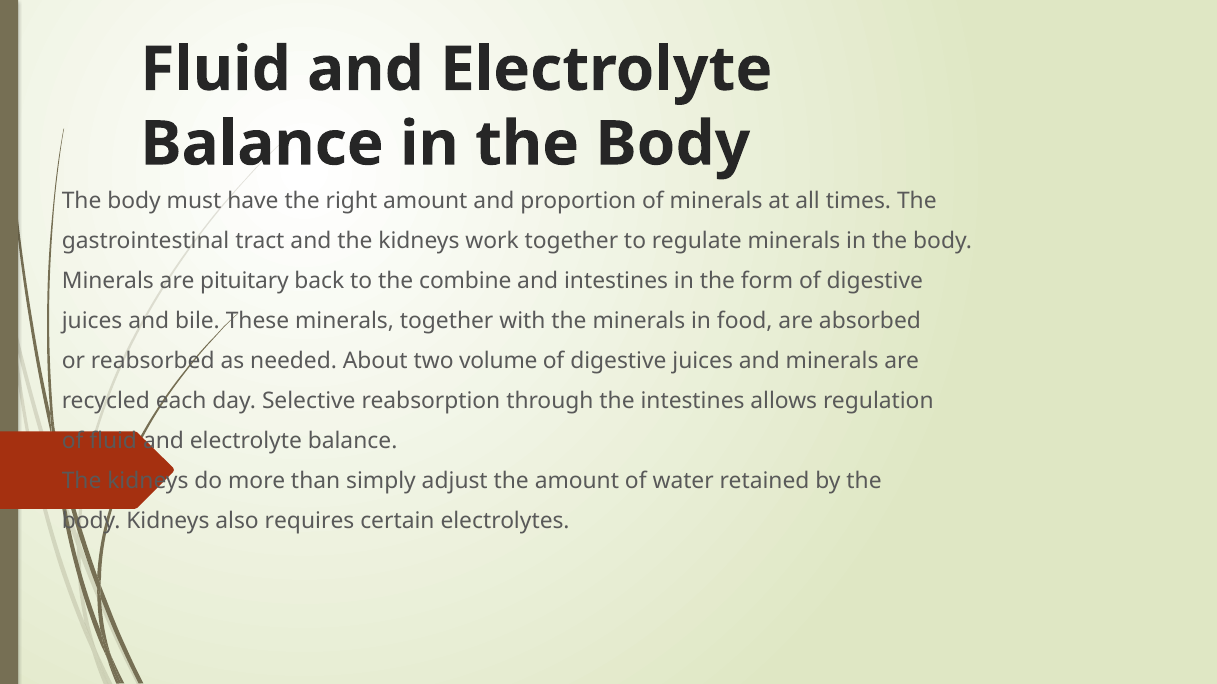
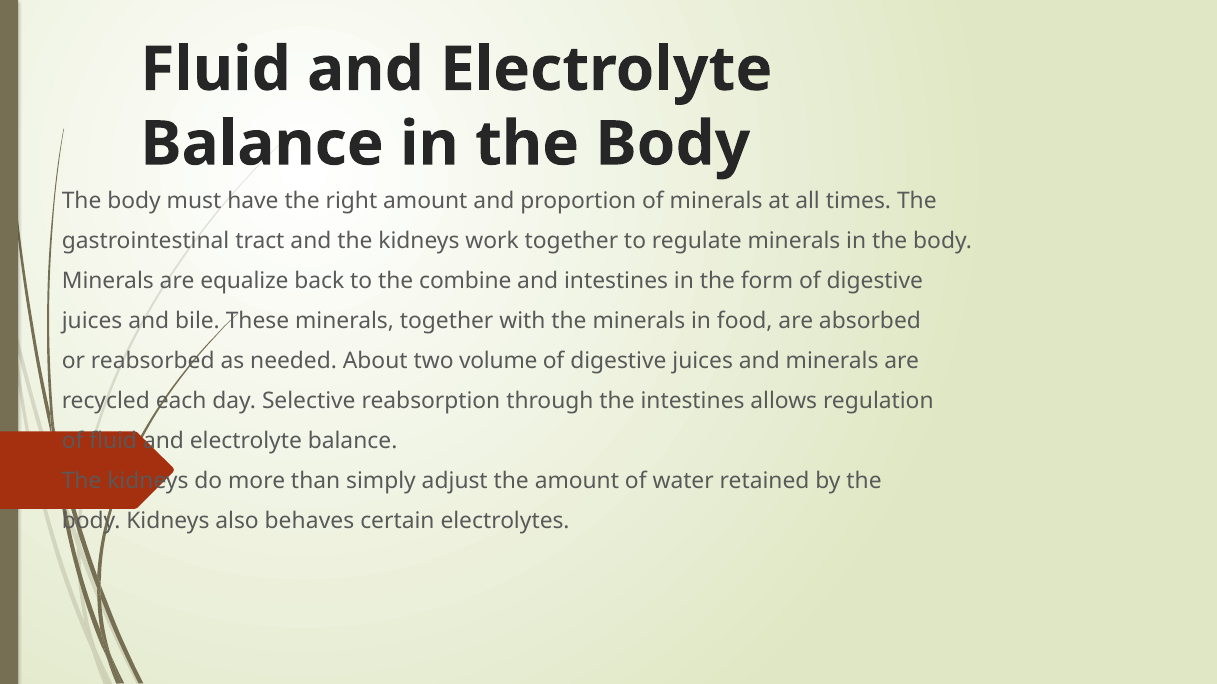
pituitary: pituitary -> equalize
requires: requires -> behaves
